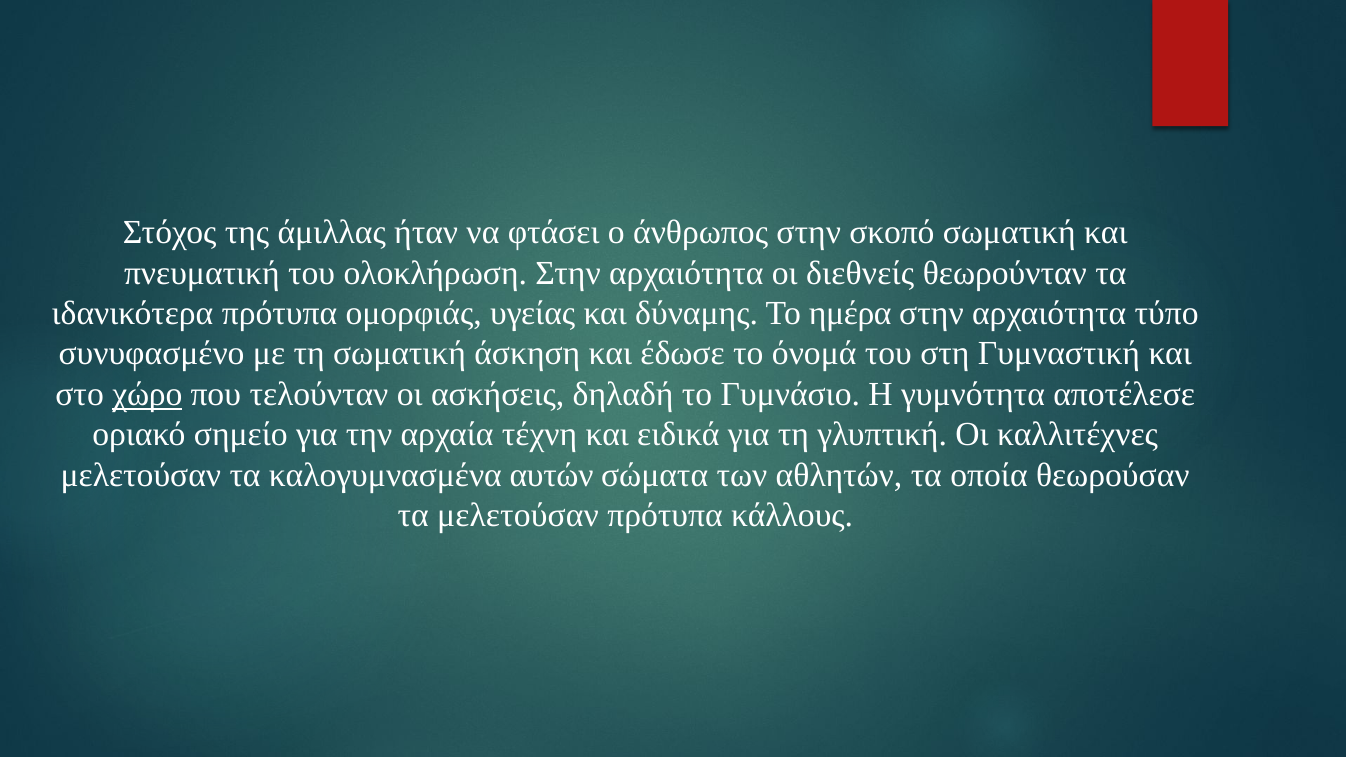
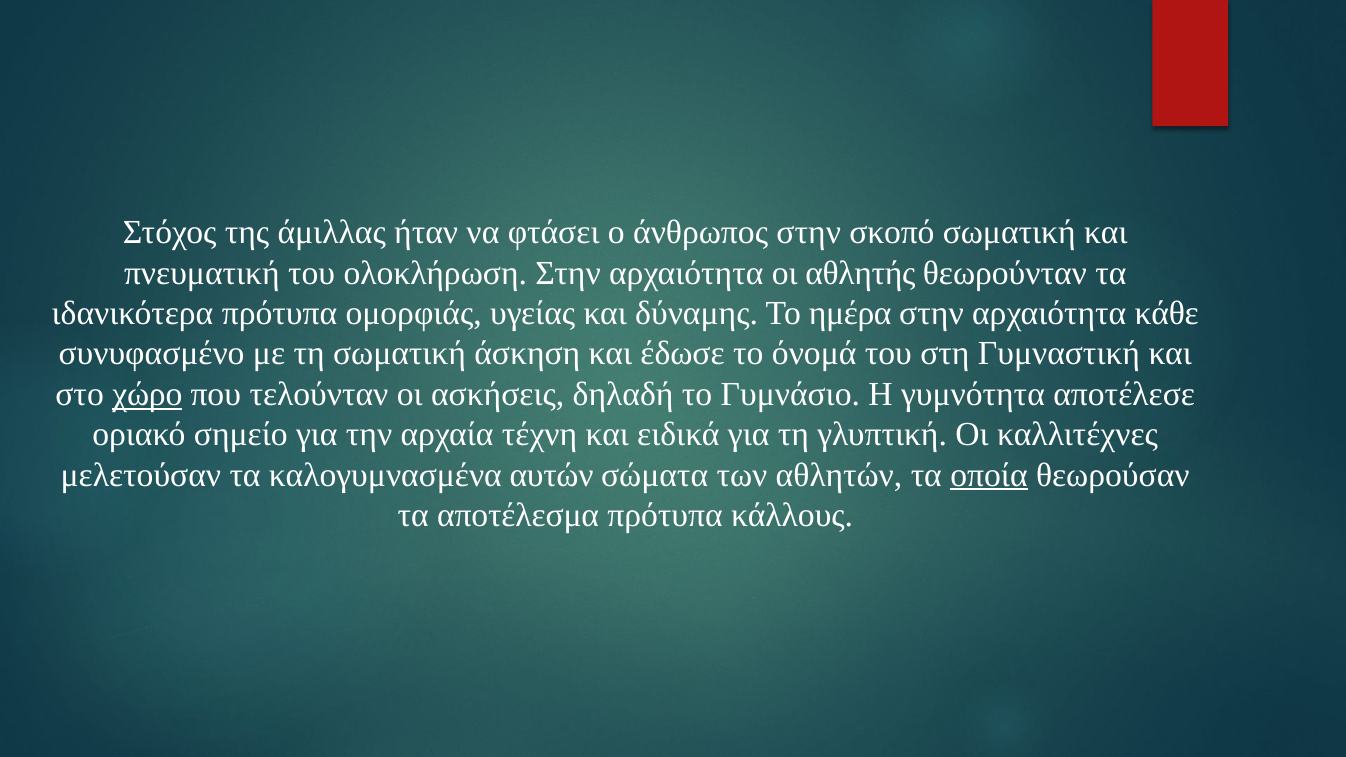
διεθνείς: διεθνείς -> αθλητής
τύπο: τύπο -> κάθε
οποία underline: none -> present
τα μελετούσαν: μελετούσαν -> αποτέλεσμα
